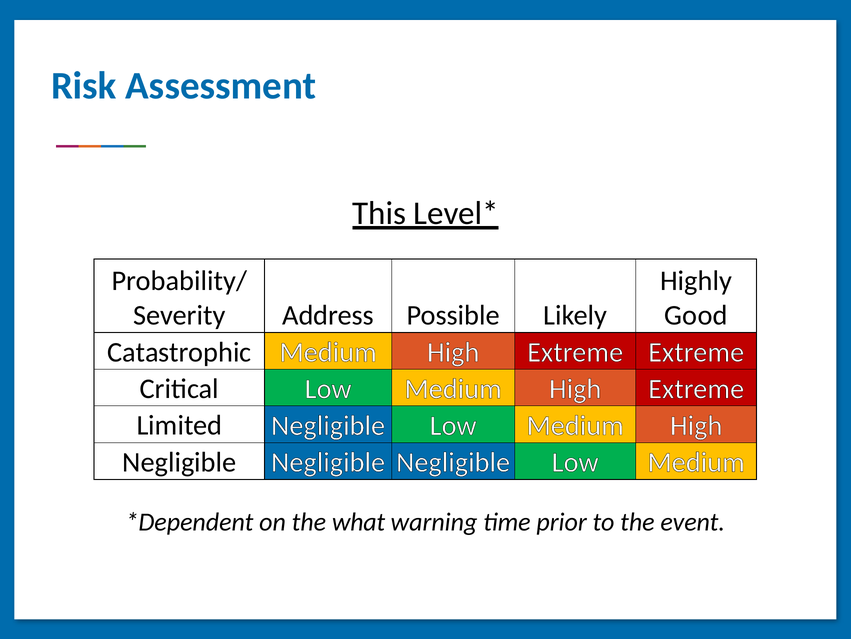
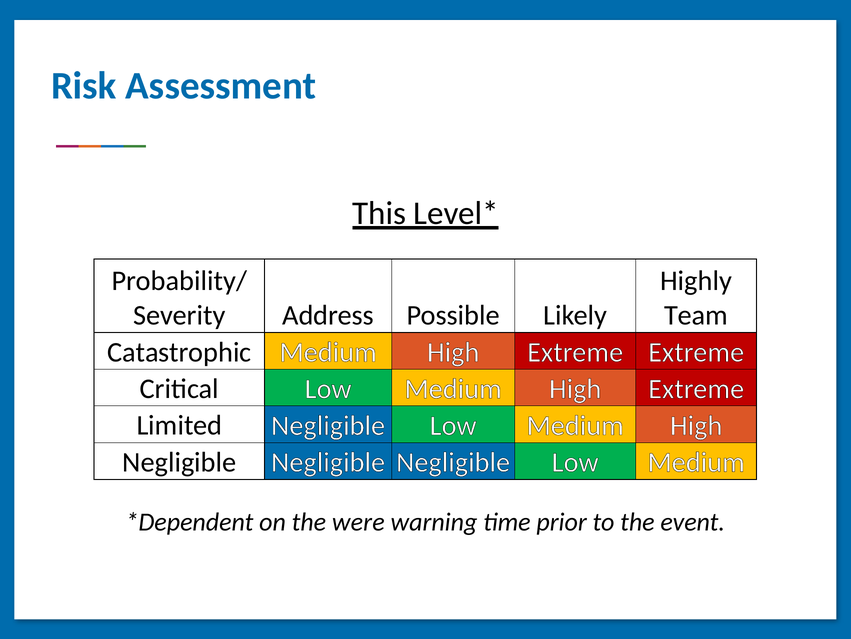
Good: Good -> Team
what: what -> were
